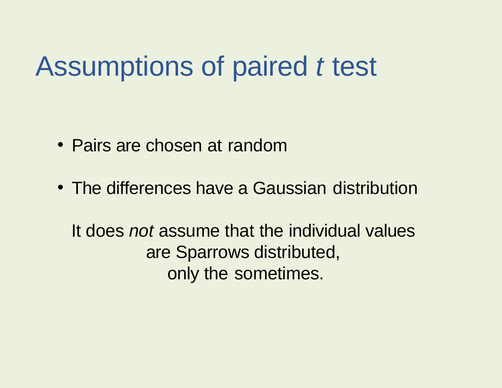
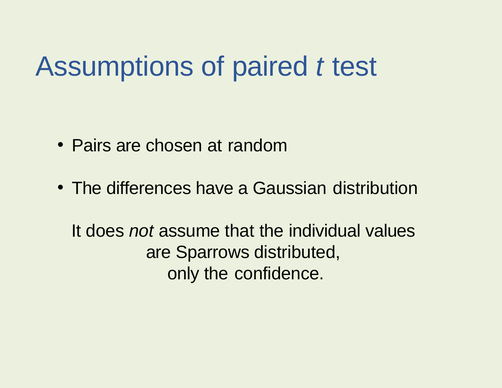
sometimes: sometimes -> confidence
